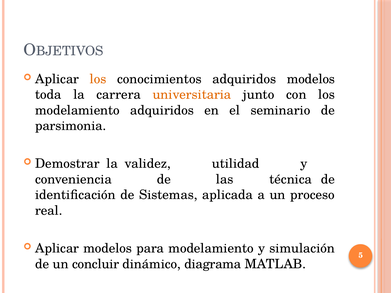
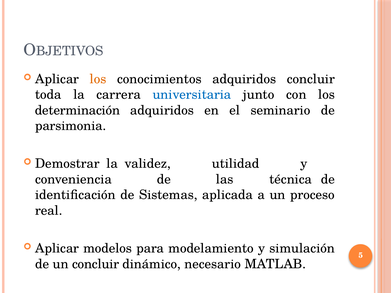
adquiridos modelos: modelos -> concluir
universitaria colour: orange -> blue
modelamiento at (77, 110): modelamiento -> determinación
diagrama: diagrama -> necesario
